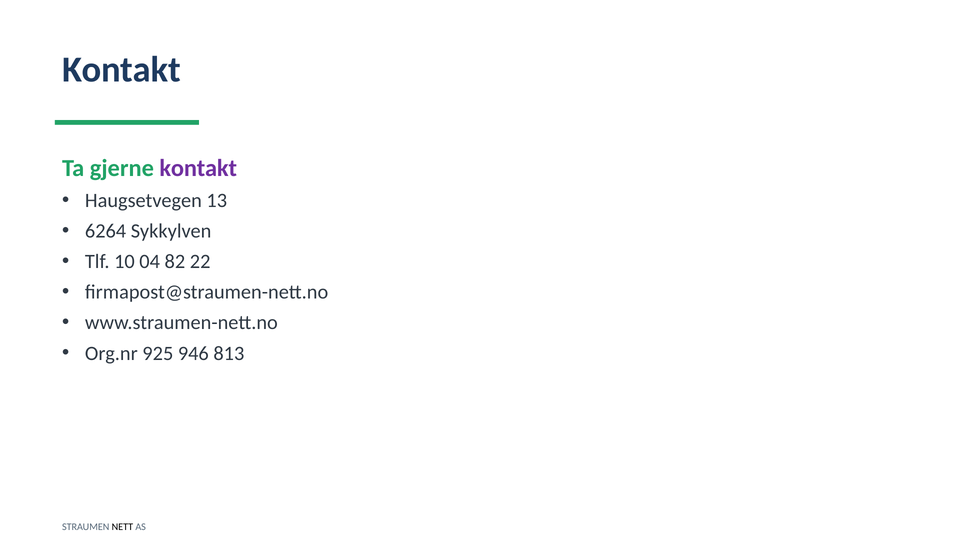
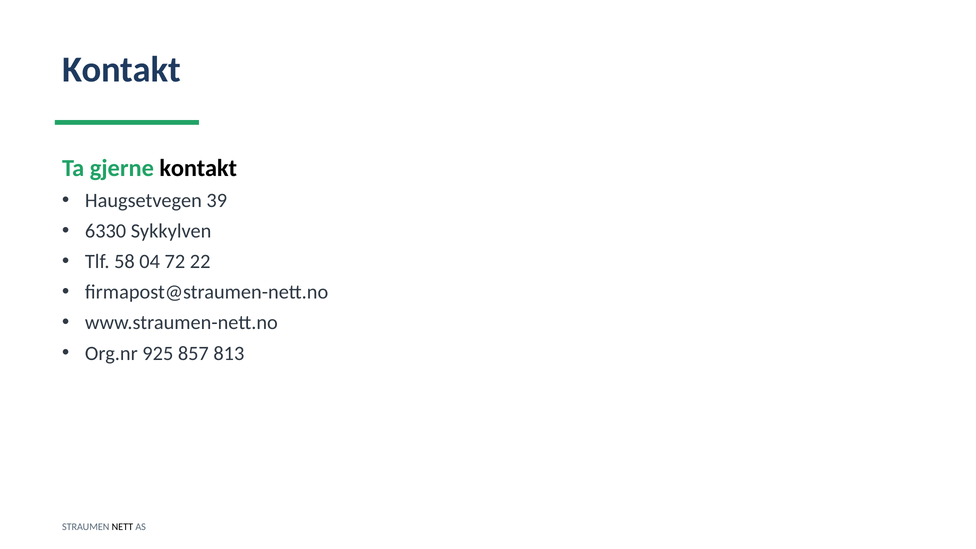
kontakt at (198, 168) colour: purple -> black
13: 13 -> 39
6264: 6264 -> 6330
10: 10 -> 58
82: 82 -> 72
946: 946 -> 857
